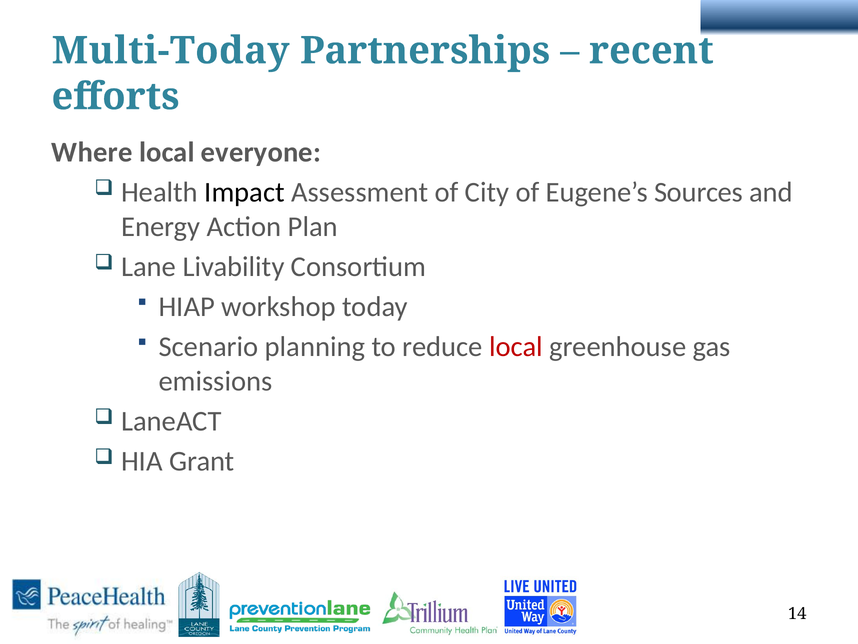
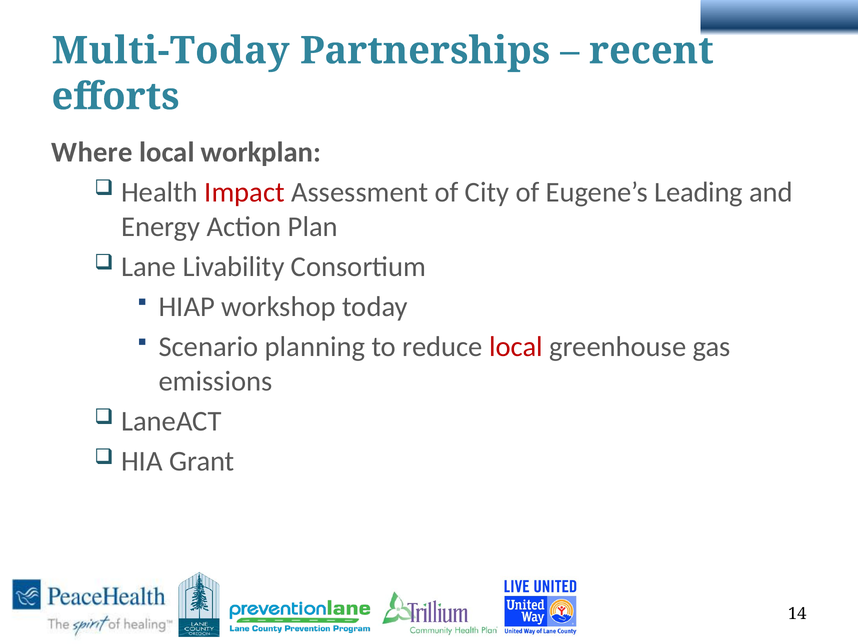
everyone: everyone -> workplan
Impact colour: black -> red
Sources: Sources -> Leading
